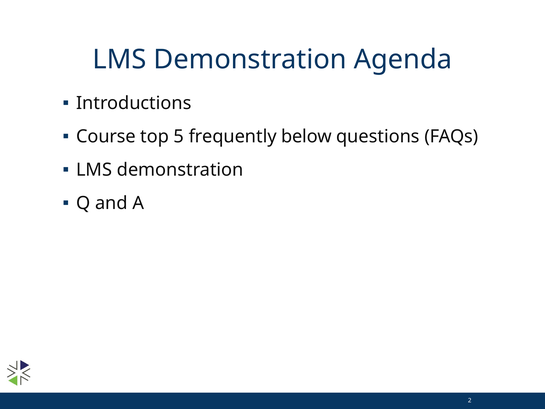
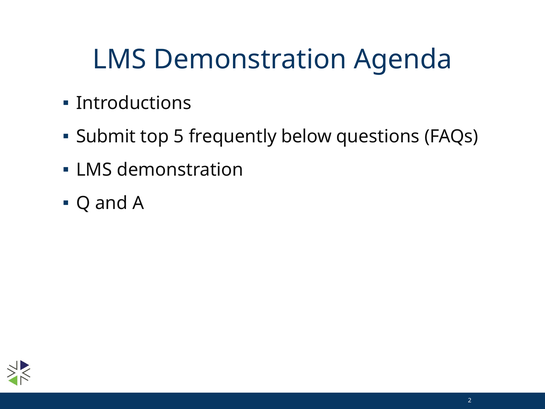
Course: Course -> Submit
